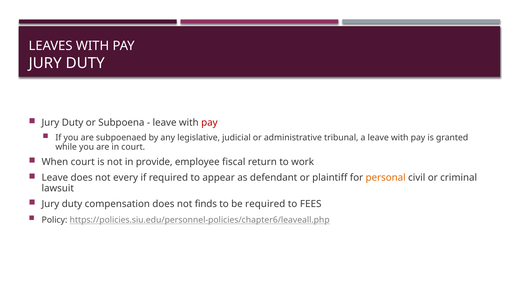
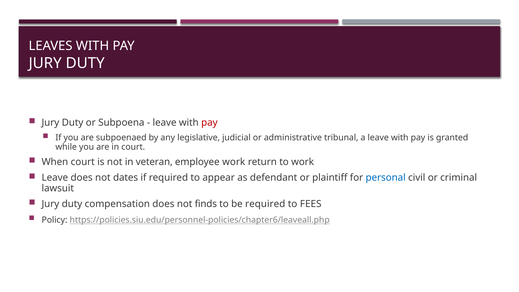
provide: provide -> veteran
employee fiscal: fiscal -> work
every: every -> dates
personal colour: orange -> blue
